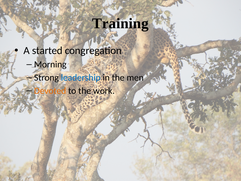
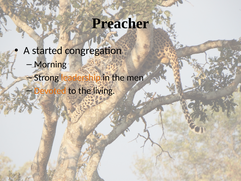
Training: Training -> Preacher
leadership colour: blue -> orange
work: work -> living
